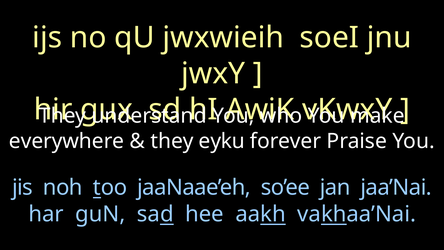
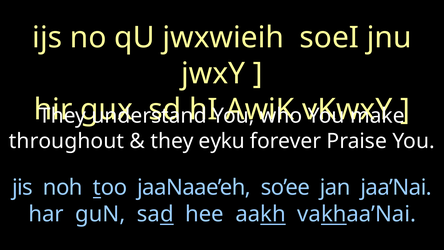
everywhere: everywhere -> throughout
